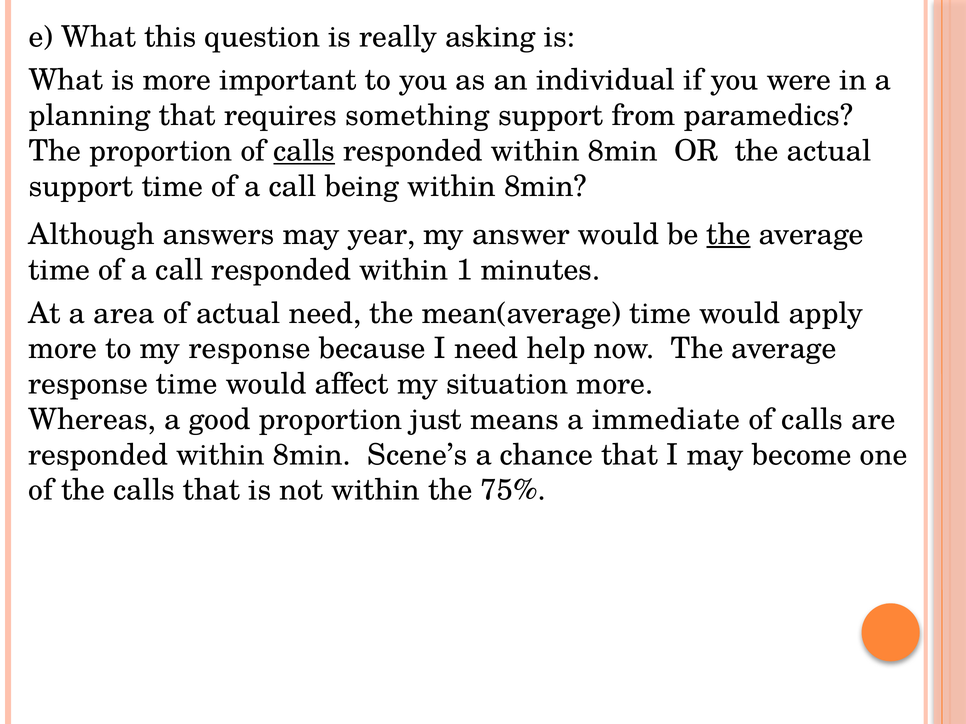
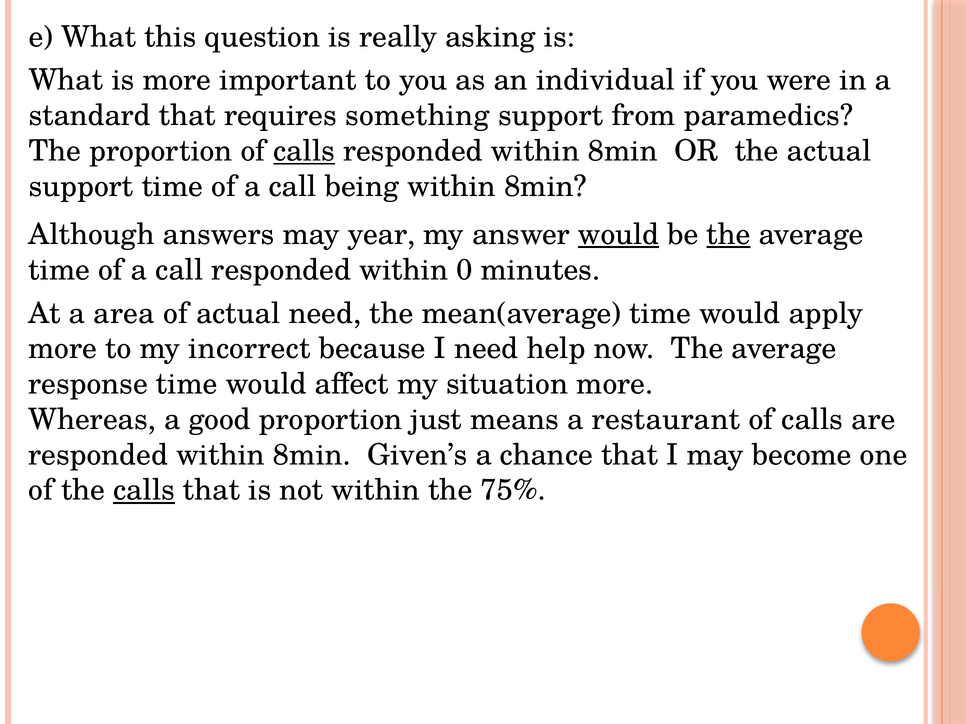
planning: planning -> standard
would at (619, 235) underline: none -> present
1: 1 -> 0
my response: response -> incorrect
immediate: immediate -> restaurant
Scene’s: Scene’s -> Given’s
calls at (144, 491) underline: none -> present
